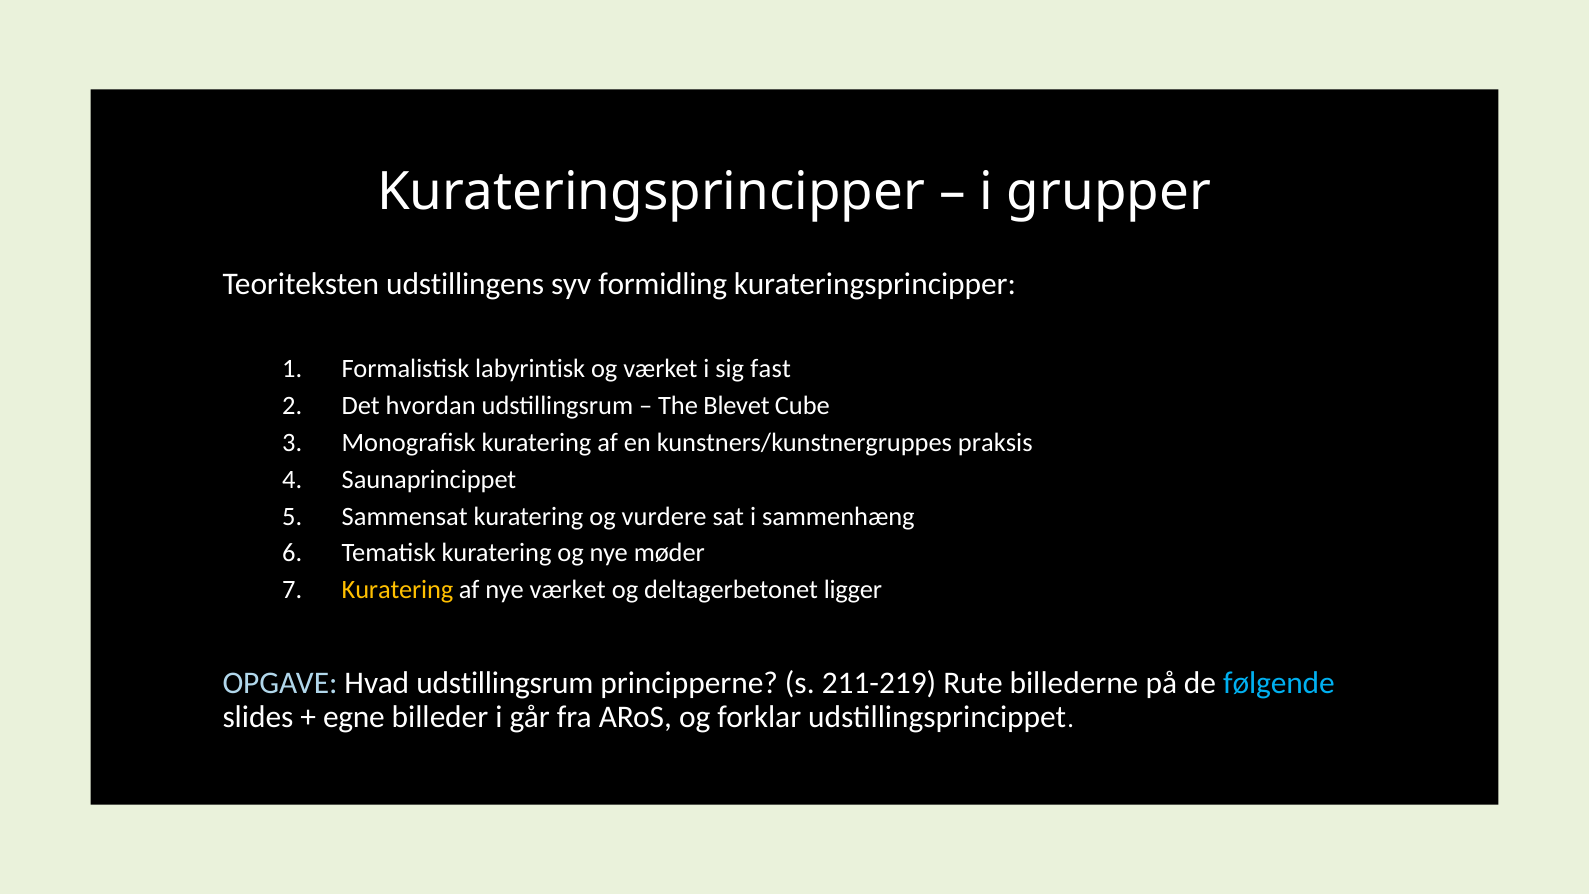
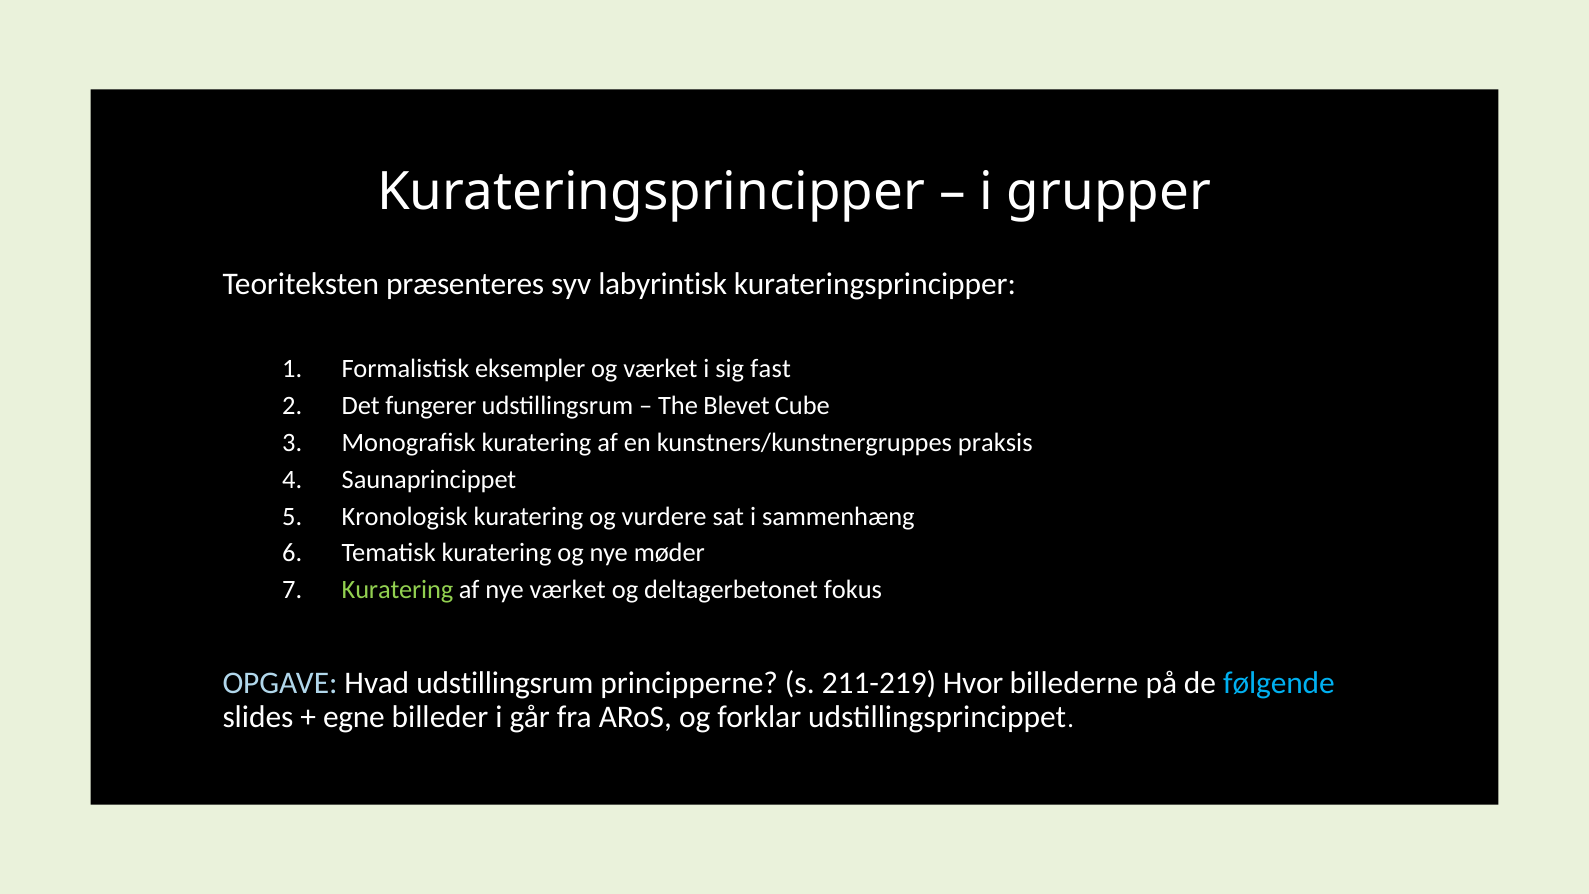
udstillingens: udstillingens -> præsenteres
formidling: formidling -> labyrintisk
labyrintisk: labyrintisk -> eksempler
hvordan: hvordan -> fungerer
Sammensat: Sammensat -> Kronologisk
Kuratering at (397, 590) colour: yellow -> light green
ligger: ligger -> fokus
Rute: Rute -> Hvor
